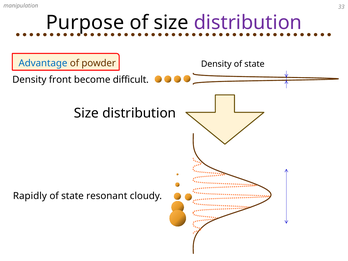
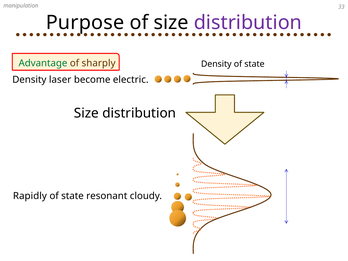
Advantage colour: blue -> green
powder: powder -> sharply
front: front -> laser
difficult: difficult -> electric
